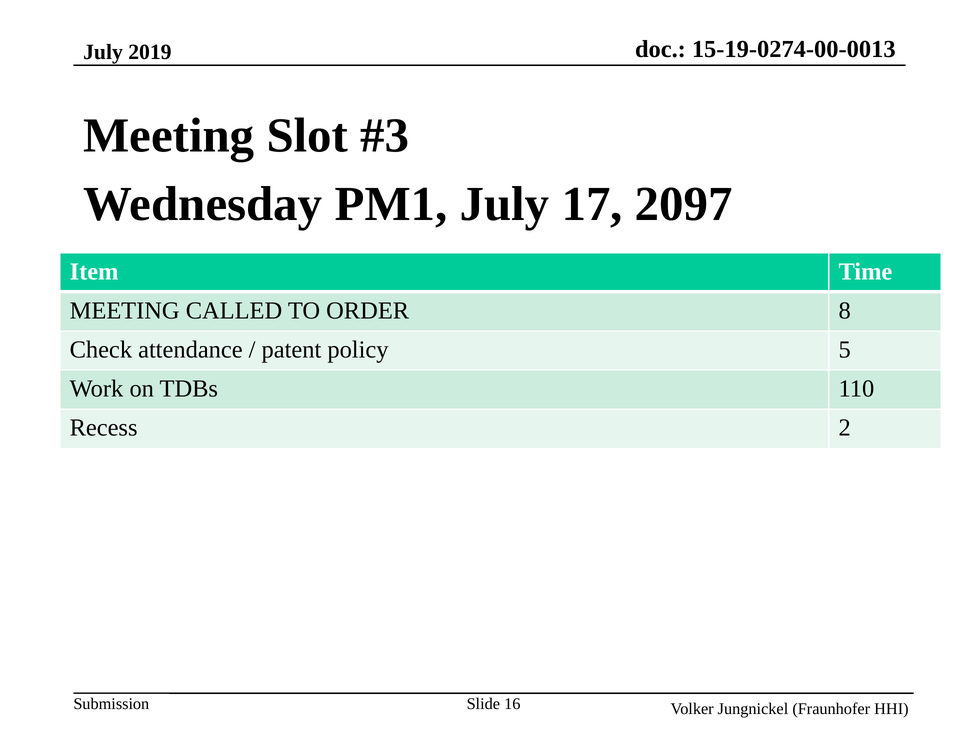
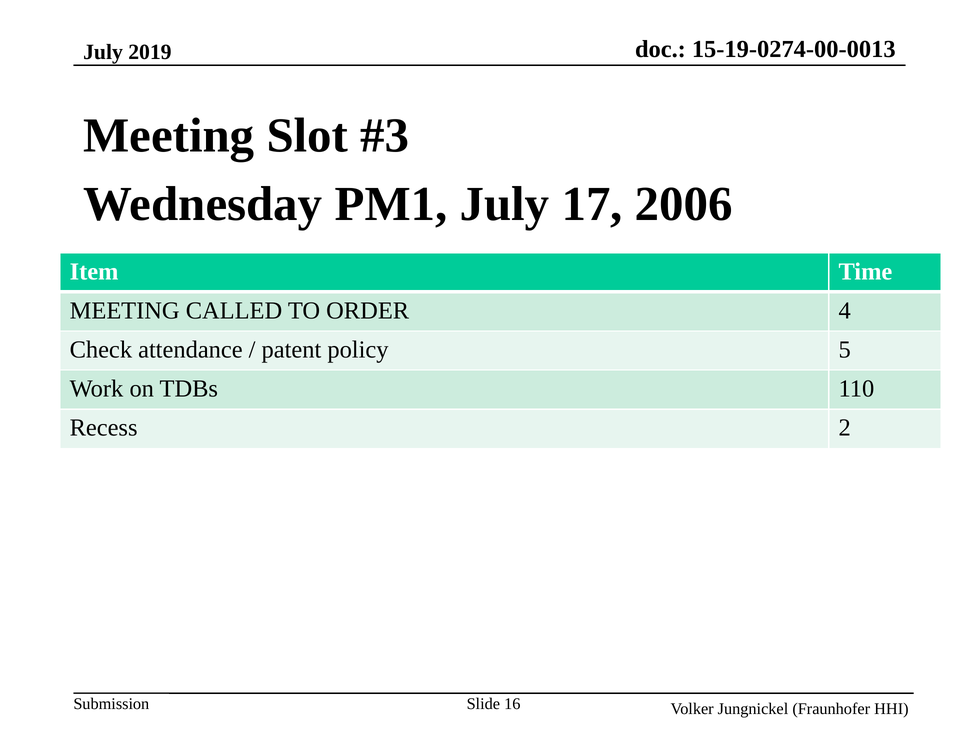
2097: 2097 -> 2006
8: 8 -> 4
